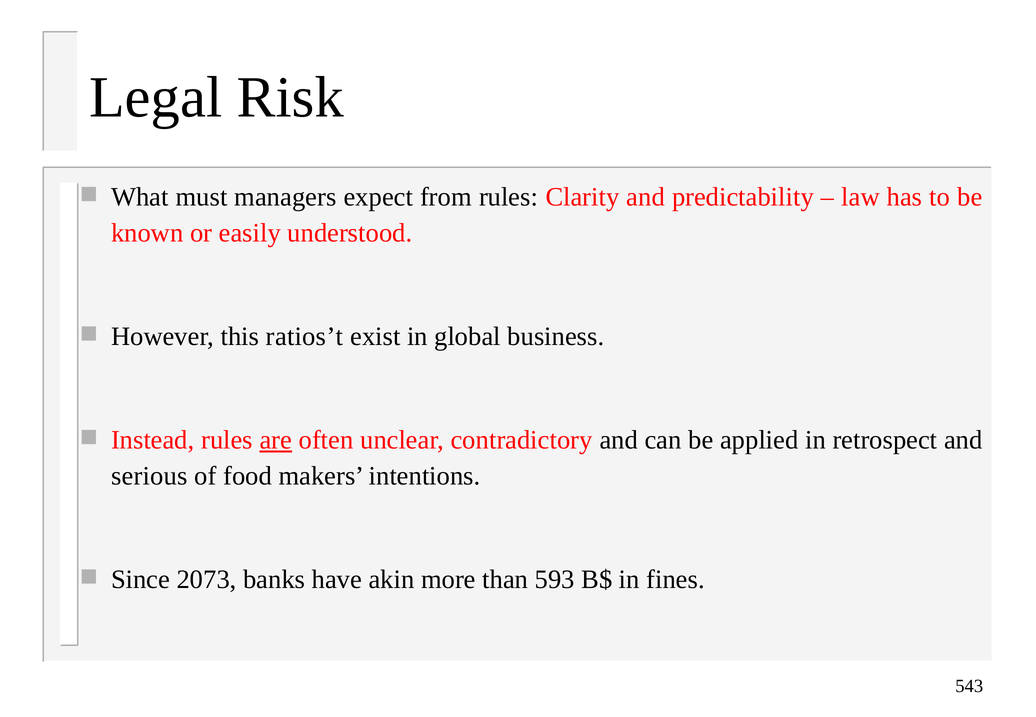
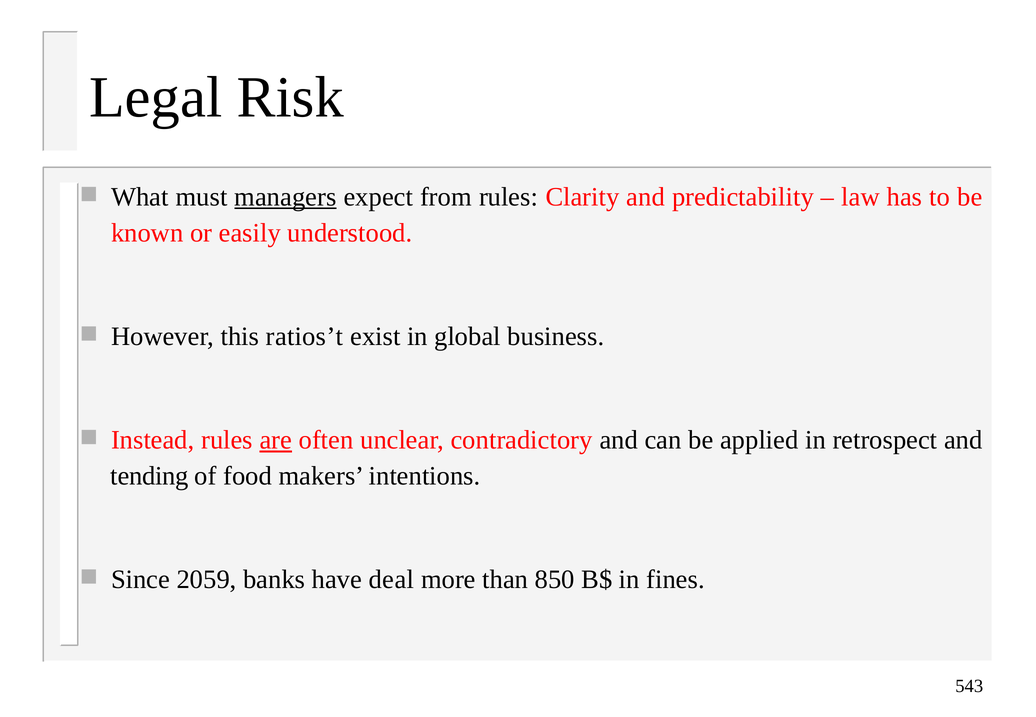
managers underline: none -> present
serious: serious -> tending
2073: 2073 -> 2059
akin: akin -> deal
593: 593 -> 850
